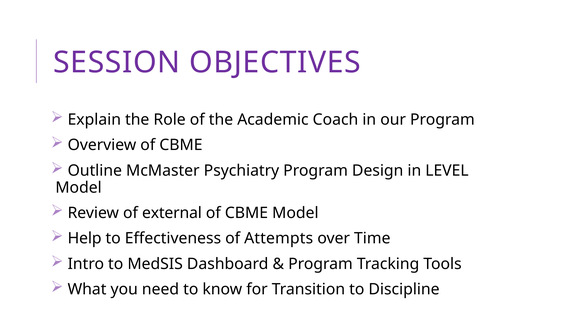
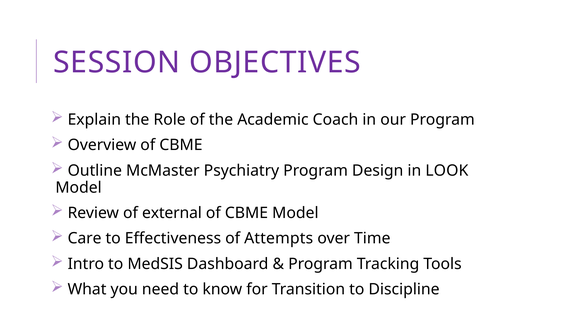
LEVEL: LEVEL -> LOOK
Help: Help -> Care
